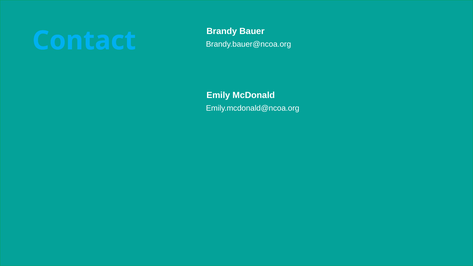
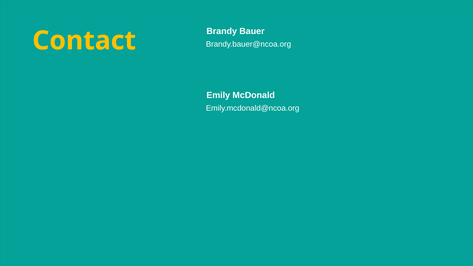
Contact colour: light blue -> yellow
